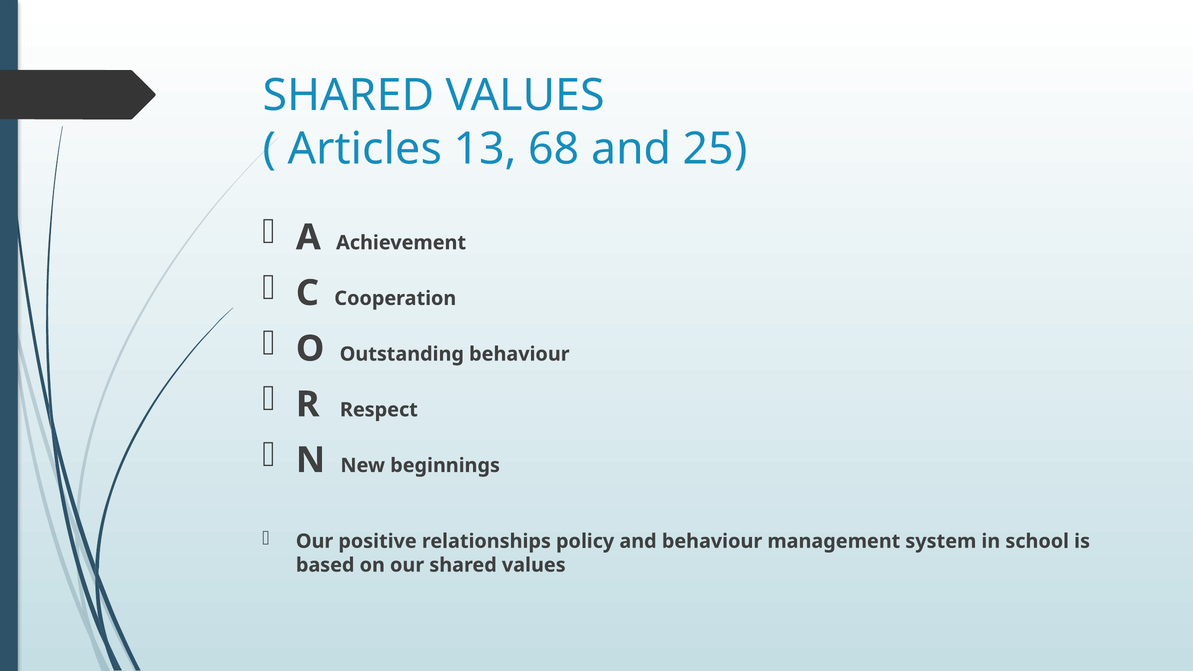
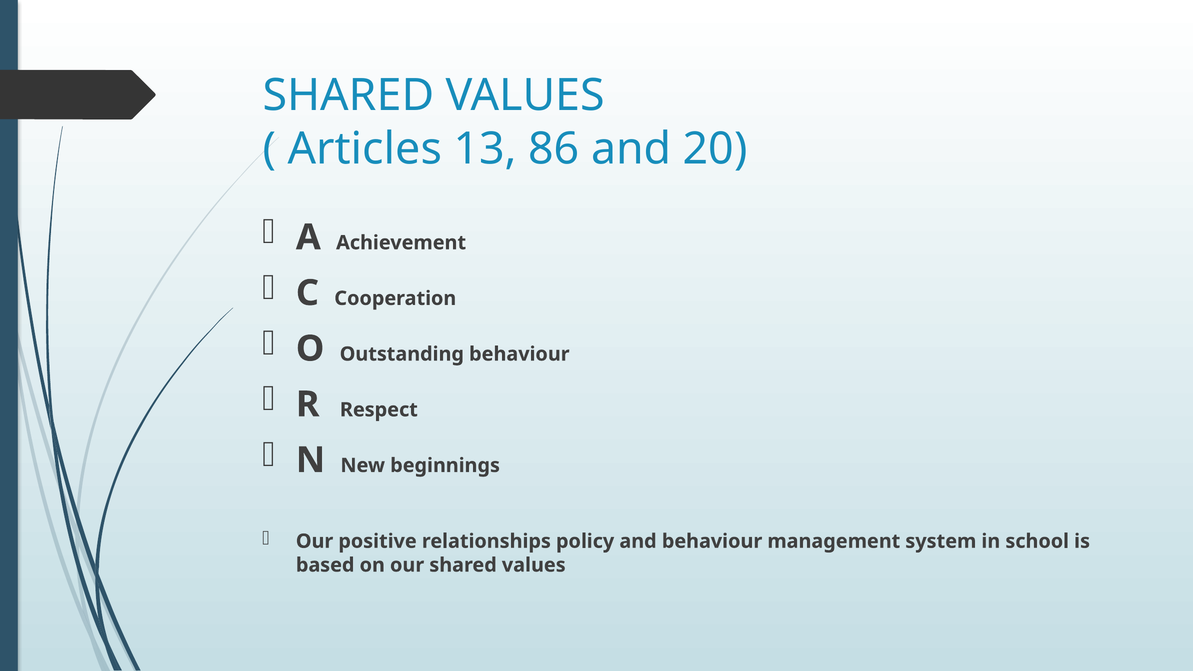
68: 68 -> 86
25: 25 -> 20
